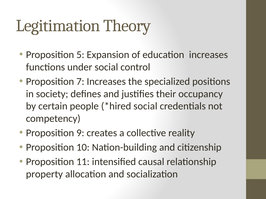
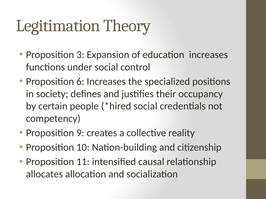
5: 5 -> 3
7: 7 -> 6
property: property -> allocates
